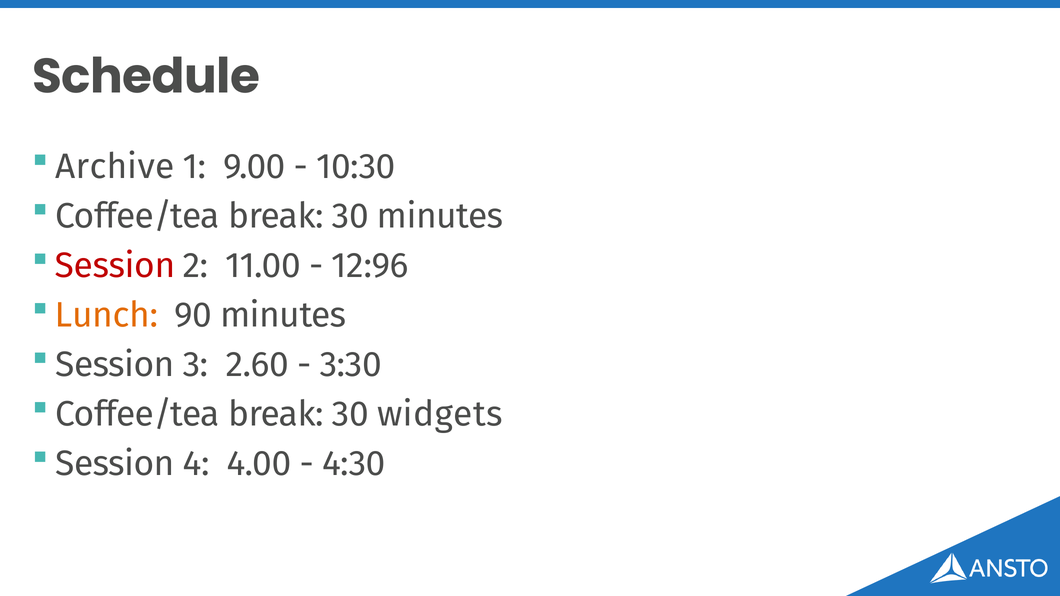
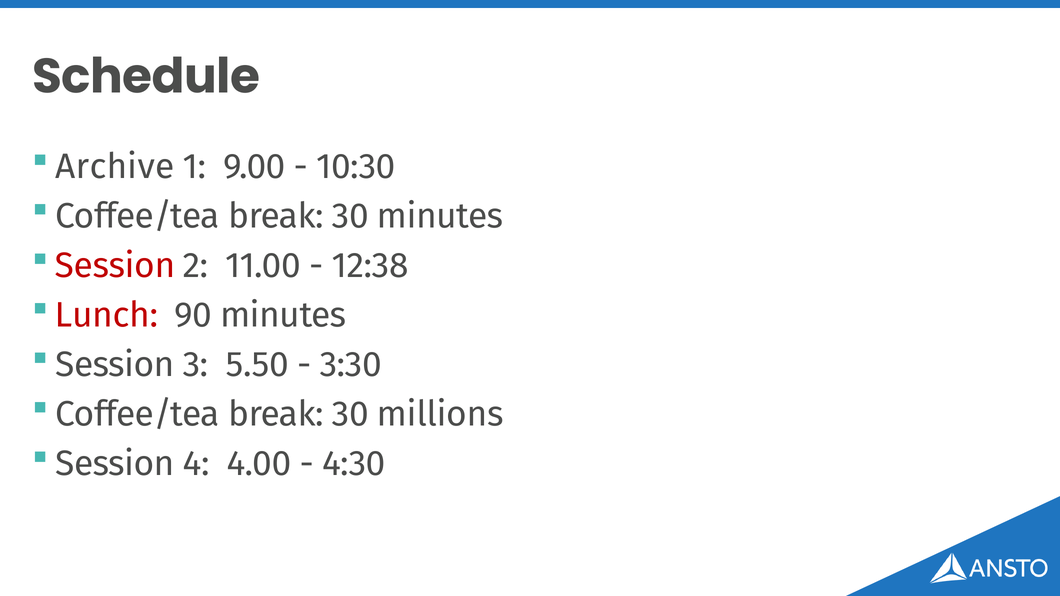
12:96: 12:96 -> 12:38
Lunch colour: orange -> red
2.60: 2.60 -> 5.50
widgets: widgets -> millions
